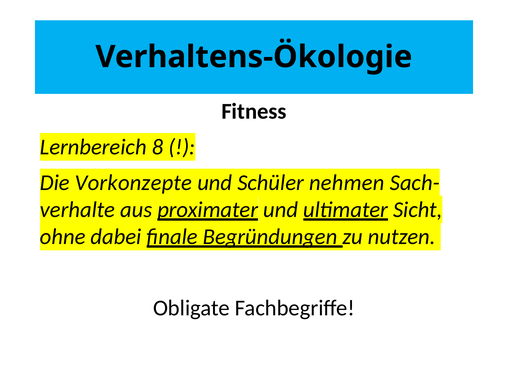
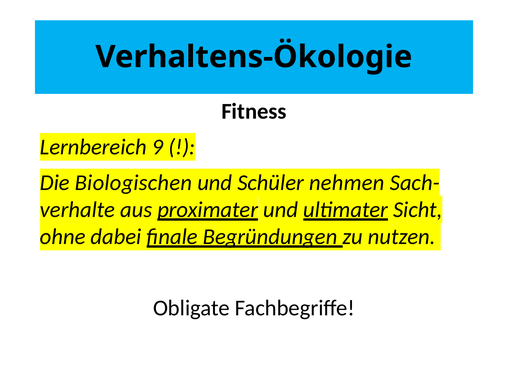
8: 8 -> 9
Vorkonzepte: Vorkonzepte -> Biologischen
